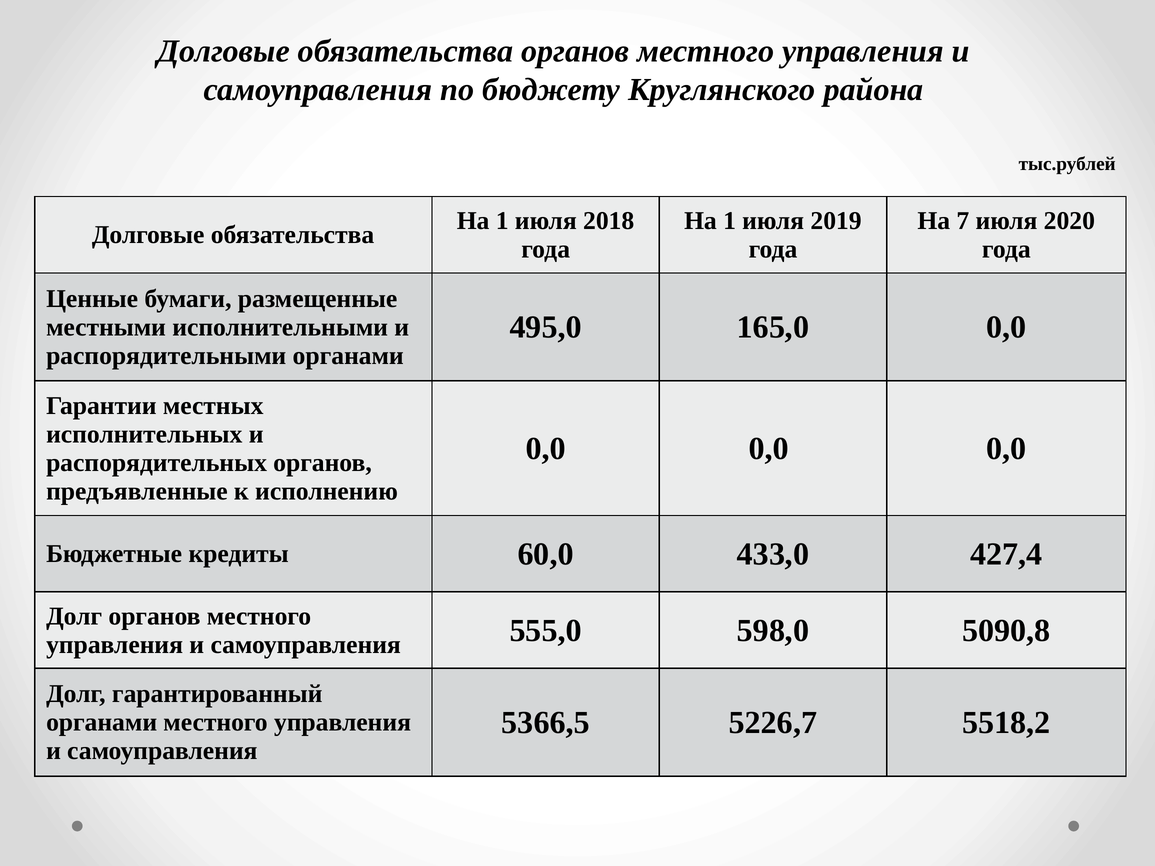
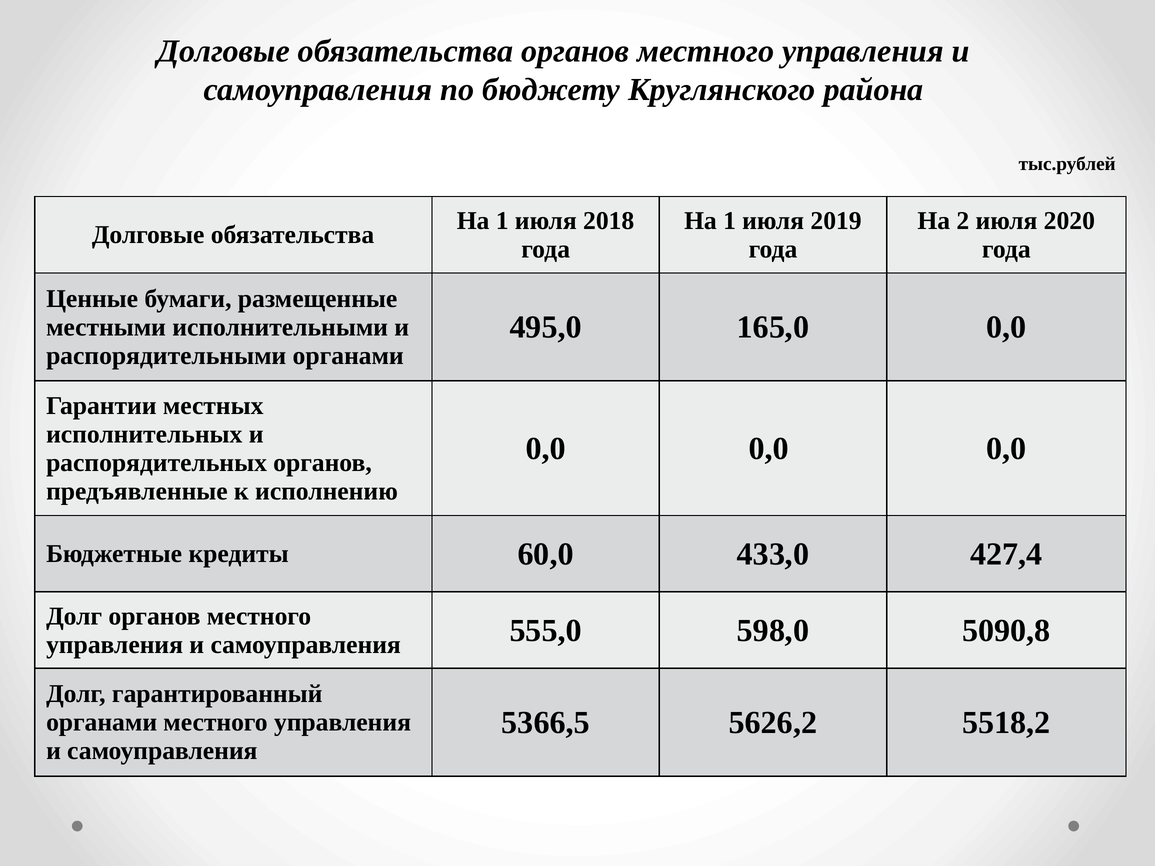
7: 7 -> 2
5226,7: 5226,7 -> 5626,2
